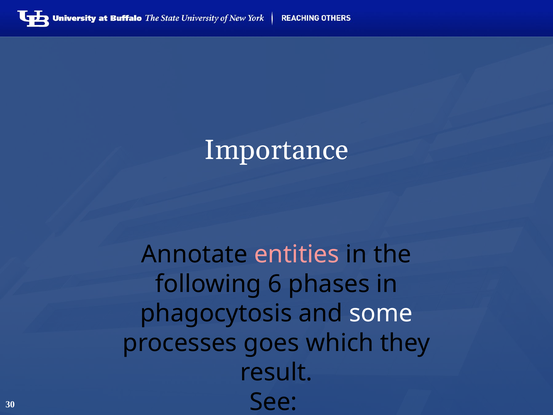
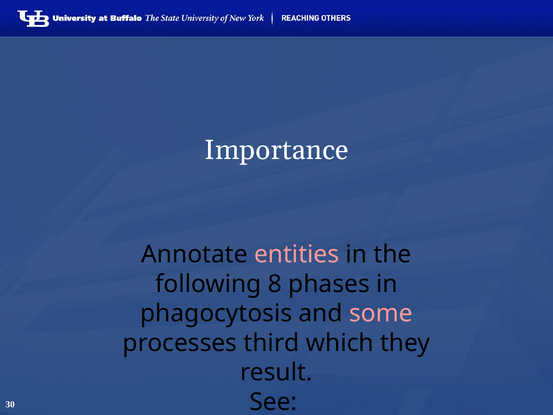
6: 6 -> 8
some colour: white -> pink
goes: goes -> third
